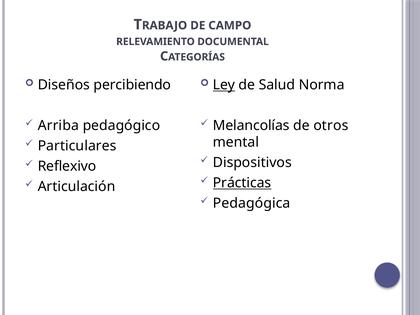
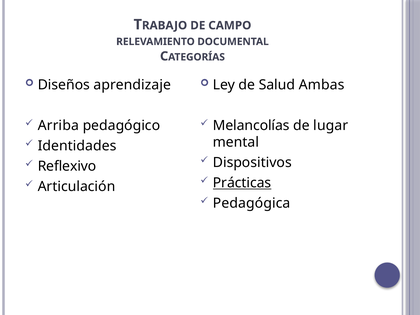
percibiendo: percibiendo -> aprendizaje
Ley underline: present -> none
Norma: Norma -> Ambas
otros: otros -> lugar
Particulares: Particulares -> Identidades
